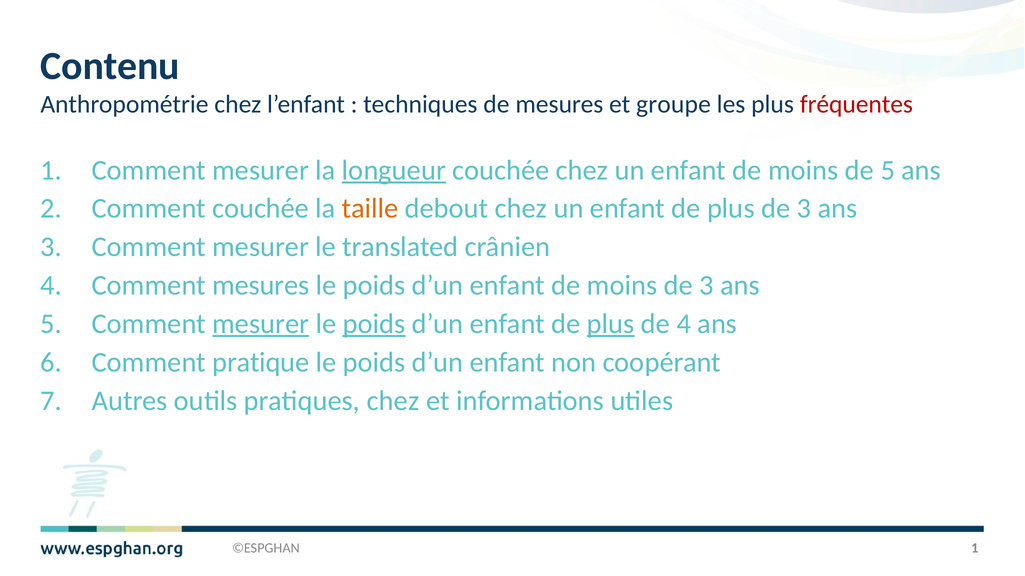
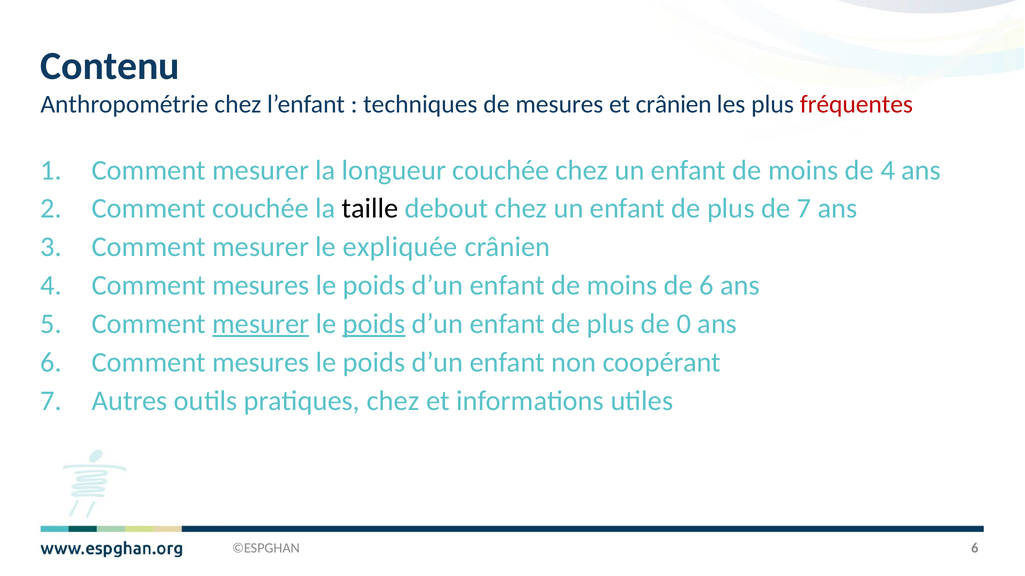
et groupe: groupe -> crânien
longueur underline: present -> none
de 5: 5 -> 4
taille colour: orange -> black
plus de 3: 3 -> 7
translated: translated -> expliquée
moins de 3: 3 -> 6
plus at (611, 324) underline: present -> none
de 4: 4 -> 0
pratique at (261, 363): pratique -> mesures
©ESPGHAN 1: 1 -> 6
